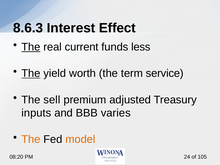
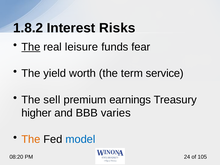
8.6.3: 8.6.3 -> 1.8.2
Effect: Effect -> Risks
current: current -> leisure
less: less -> fear
The at (31, 73) underline: present -> none
adjusted: adjusted -> earnings
inputs: inputs -> higher
model colour: orange -> blue
